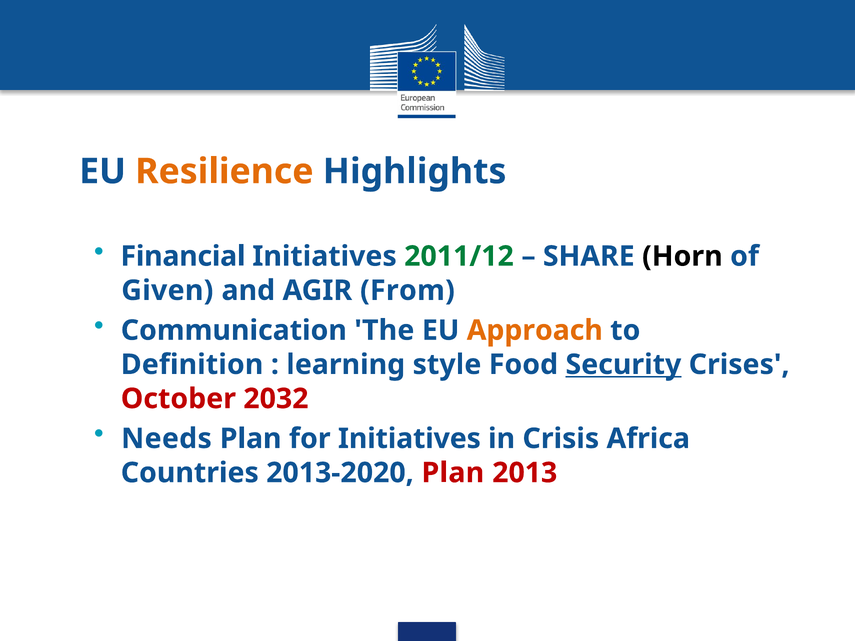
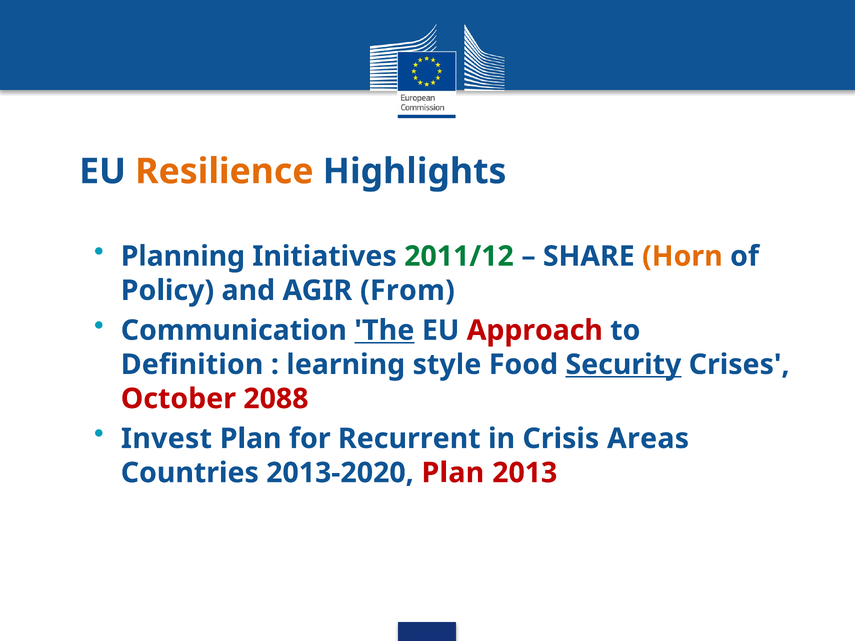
Financial: Financial -> Planning
Horn colour: black -> orange
Given: Given -> Policy
The underline: none -> present
Approach colour: orange -> red
2032: 2032 -> 2088
Needs: Needs -> Invest
for Initiatives: Initiatives -> Recurrent
Africa: Africa -> Areas
